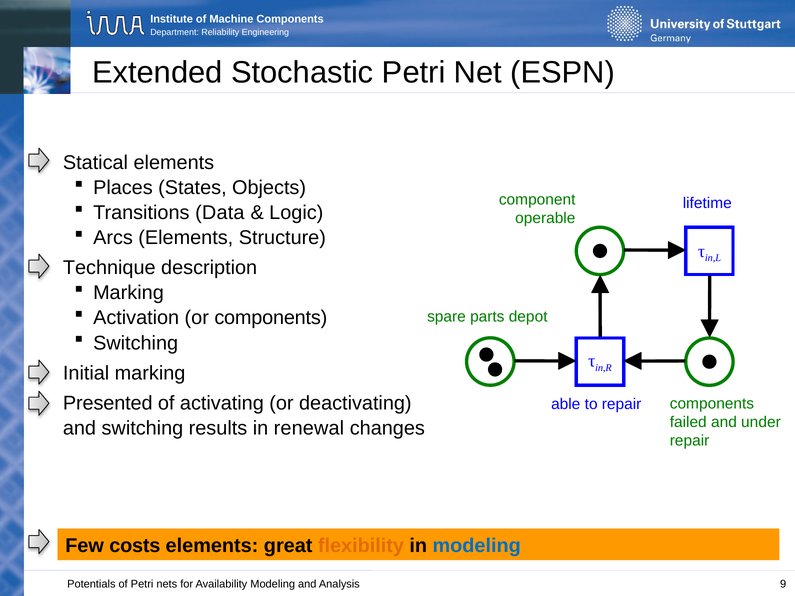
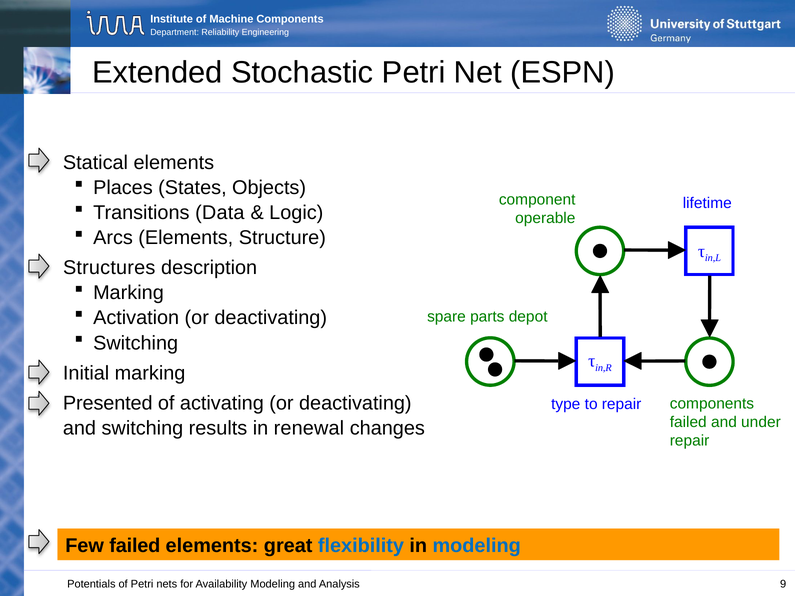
Technique: Technique -> Structures
Activation or components: components -> deactivating
able: able -> type
Few costs: costs -> failed
flexibility colour: orange -> blue
